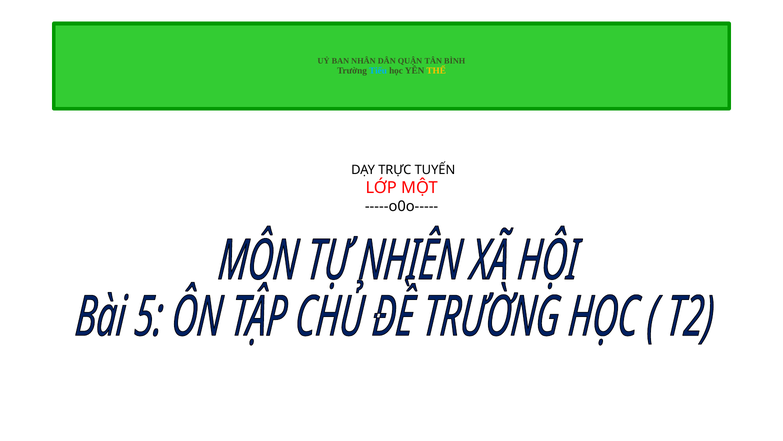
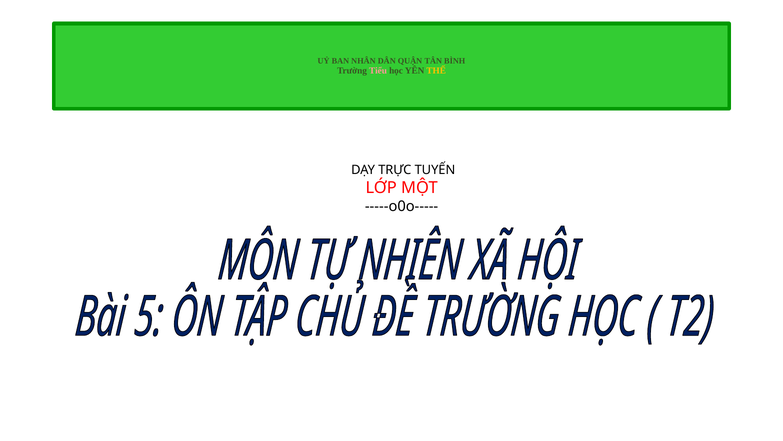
Tiểu colour: light blue -> pink
